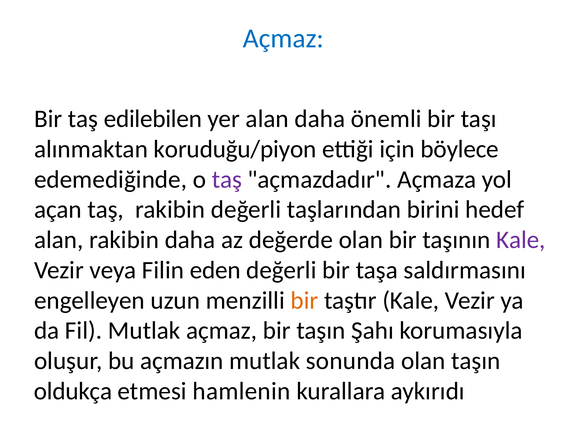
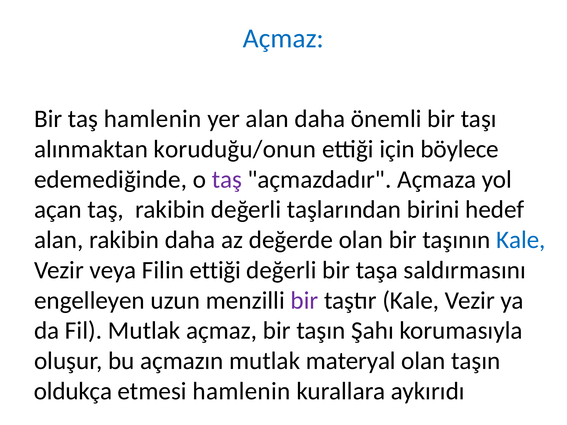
taş edilebilen: edilebilen -> hamlenin
koruduğu/piyon: koruduğu/piyon -> koruduğu/onun
Kale at (521, 240) colour: purple -> blue
Filin eden: eden -> ettiği
bir at (304, 301) colour: orange -> purple
sonunda: sonunda -> materyal
